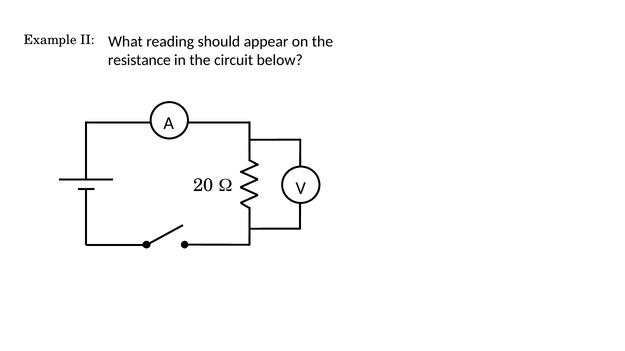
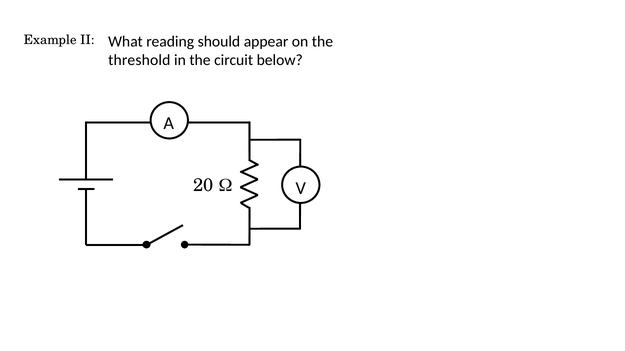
resistance: resistance -> threshold
